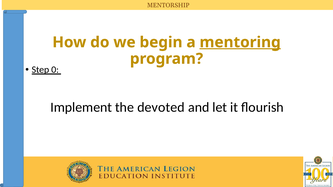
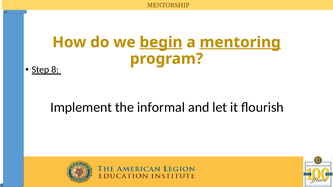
begin underline: none -> present
0: 0 -> 8
devoted: devoted -> informal
